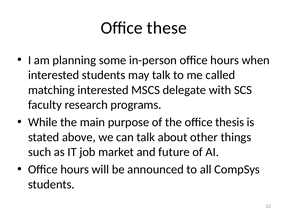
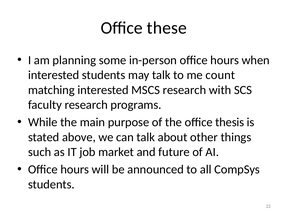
called: called -> count
MSCS delegate: delegate -> research
